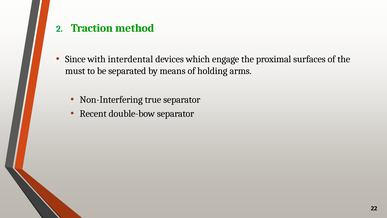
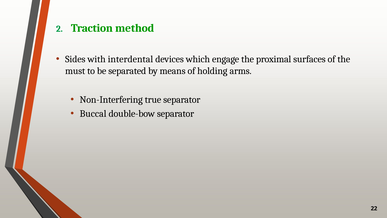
Since: Since -> Sides
Recent: Recent -> Buccal
